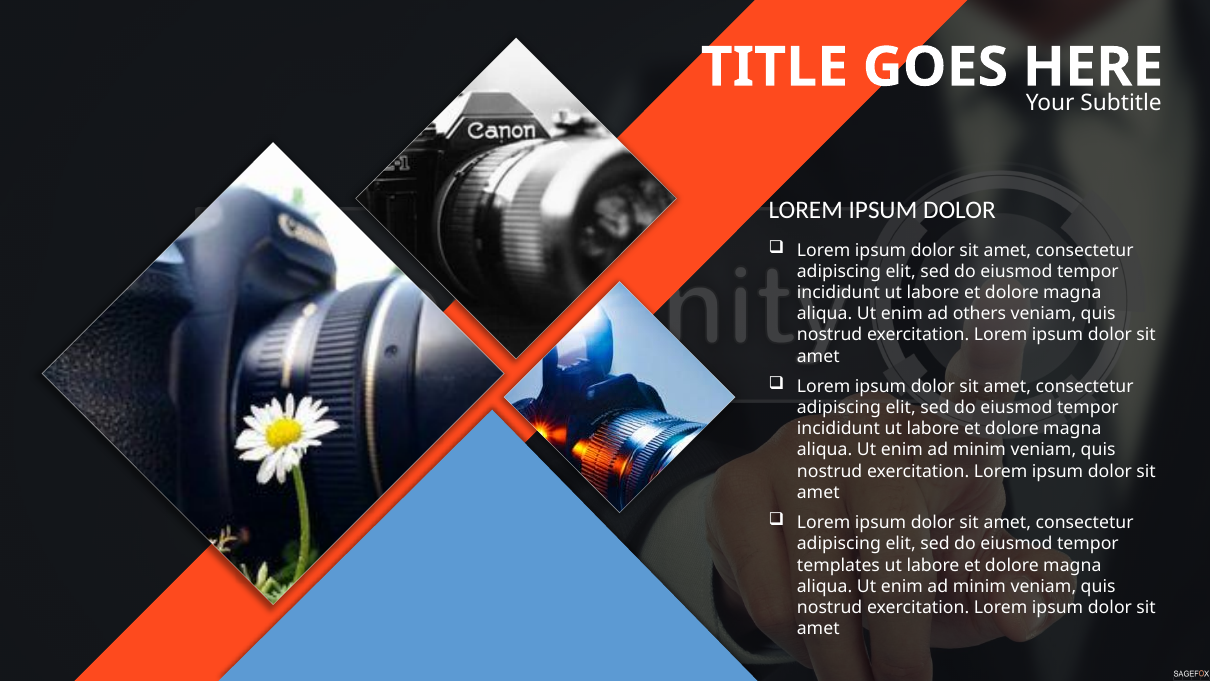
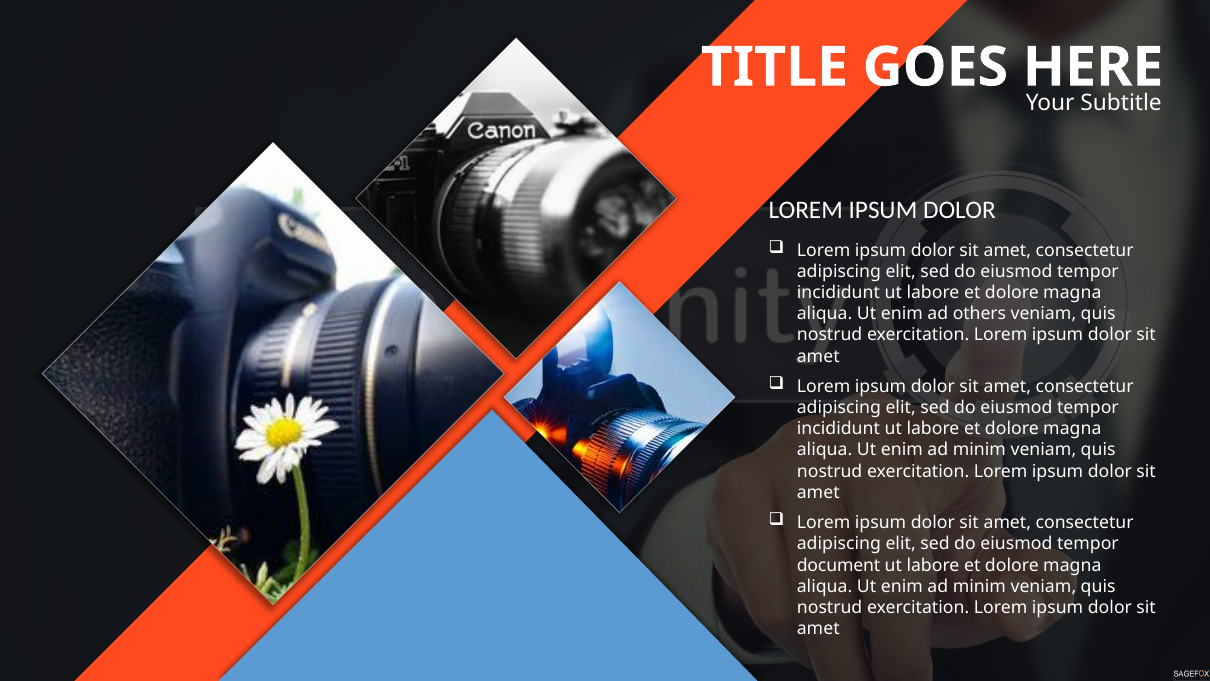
templates: templates -> document
